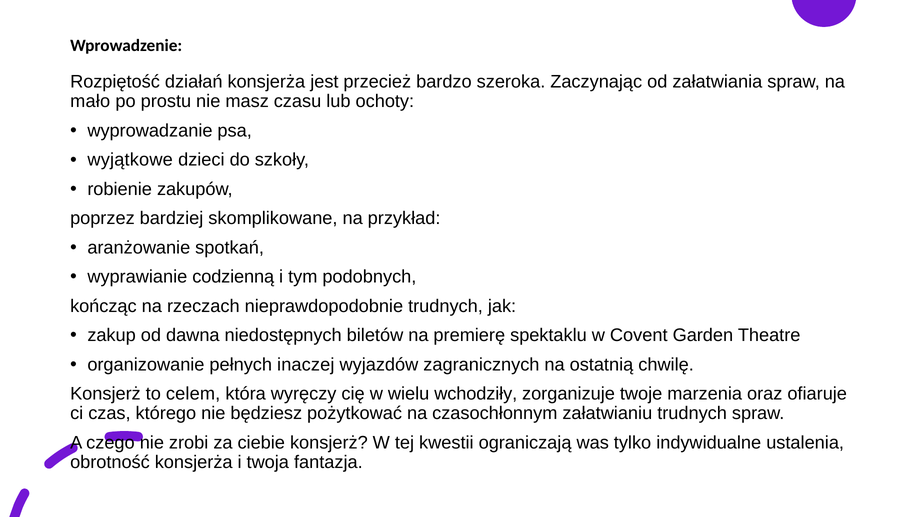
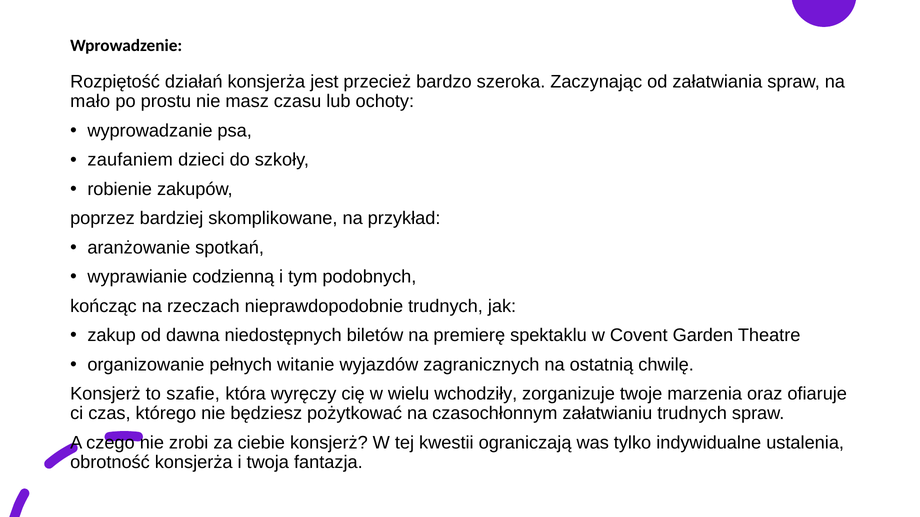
wyjątkowe: wyjątkowe -> zaufaniem
inaczej: inaczej -> witanie
celem: celem -> szafie
